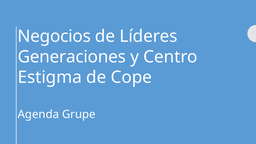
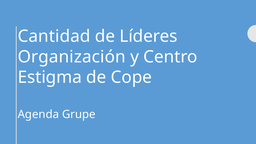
Negocios: Negocios -> Cantidad
Generaciones: Generaciones -> Organización
